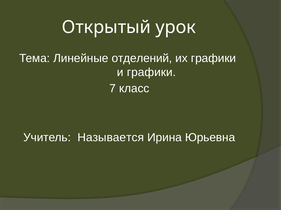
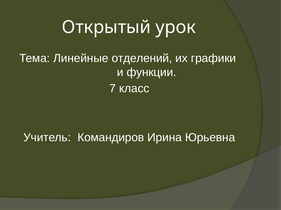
и графики: графики -> функции
Называется: Называется -> Командиров
